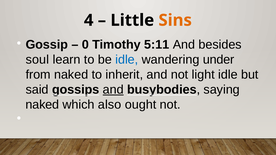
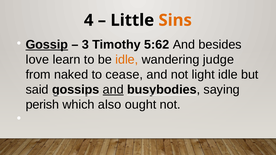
Gossip underline: none -> present
0: 0 -> 3
5:11: 5:11 -> 5:62
soul: soul -> love
idle at (127, 60) colour: blue -> orange
under: under -> judge
inherit: inherit -> cease
naked at (42, 105): naked -> perish
